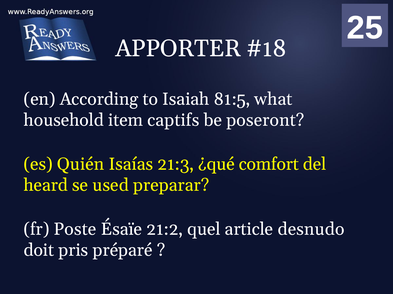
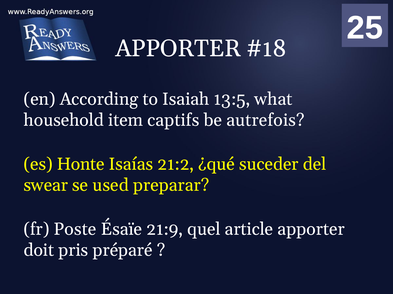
81:5: 81:5 -> 13:5
poseront: poseront -> autrefois
Quién: Quién -> Honte
21:3: 21:3 -> 21:2
comfort: comfort -> suceder
heard: heard -> swear
21:2: 21:2 -> 21:9
article desnudo: desnudo -> apporter
